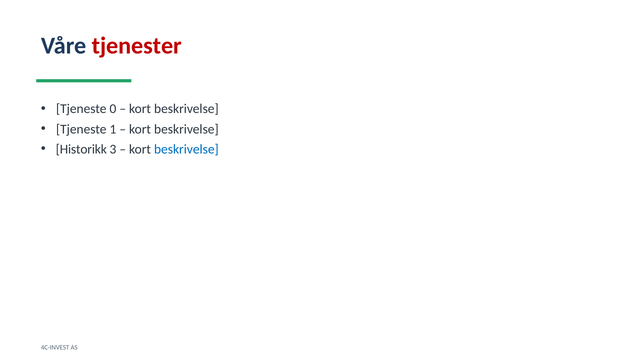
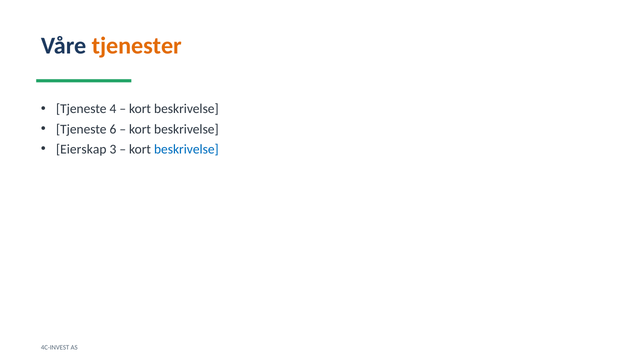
tjenester colour: red -> orange
0: 0 -> 4
1: 1 -> 6
Historikk: Historikk -> Eierskap
